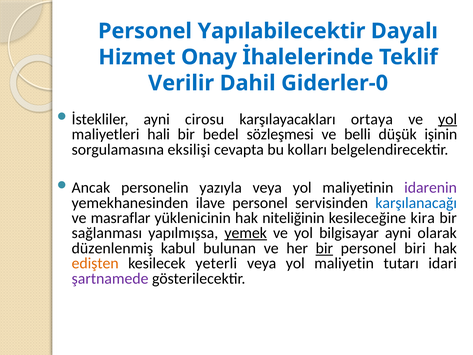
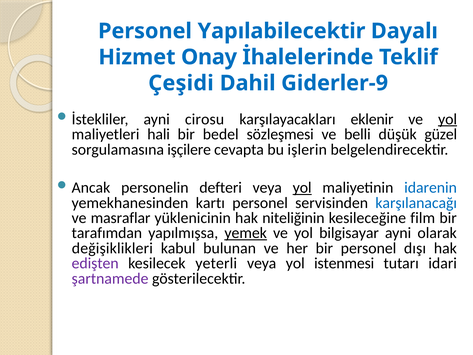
Verilir: Verilir -> Çeşidi
Giderler-0: Giderler-0 -> Giderler-9
ortaya: ortaya -> eklenir
işinin: işinin -> güzel
eksilişi: eksilişi -> işçilere
kolları: kolları -> işlerin
yazıyla: yazıyla -> defteri
yol at (302, 188) underline: none -> present
idarenin colour: purple -> blue
ilave: ilave -> kartı
kira: kira -> film
sağlanması: sağlanması -> tarafımdan
düzenlenmiş: düzenlenmiş -> değişiklikleri
bir at (324, 248) underline: present -> none
biri: biri -> dışı
edişten colour: orange -> purple
maliyetin: maliyetin -> istenmesi
